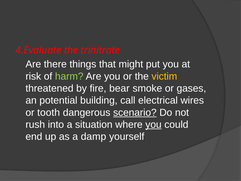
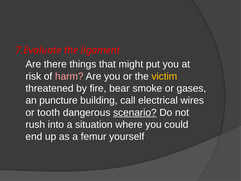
4.Evaluate: 4.Evaluate -> 7.Evaluate
trinitrate: trinitrate -> ligament
harm colour: light green -> pink
potential: potential -> puncture
you at (153, 124) underline: present -> none
damp: damp -> femur
